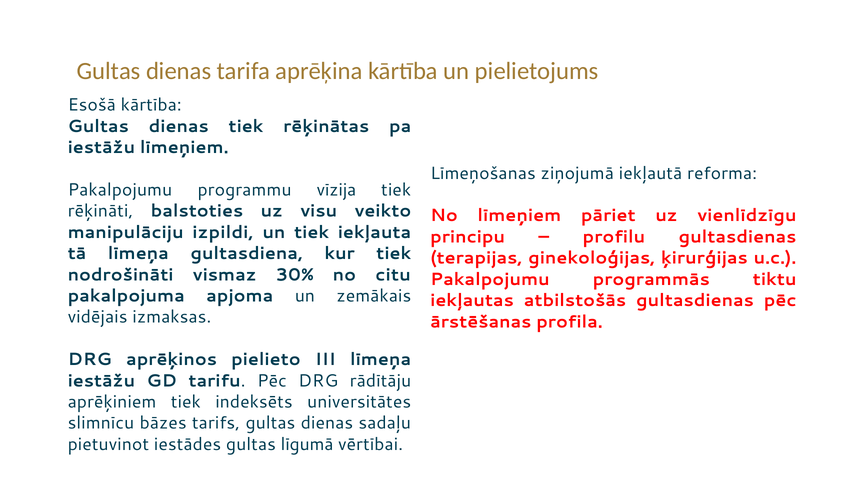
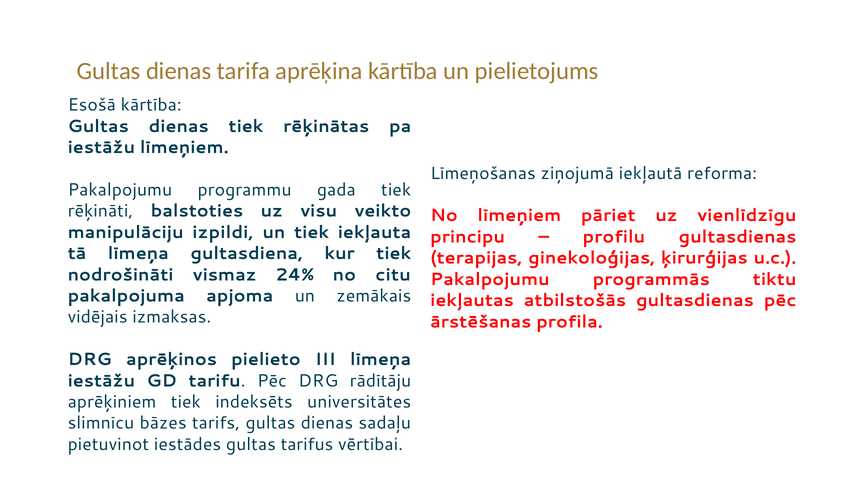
vīzija: vīzija -> gada
30%: 30% -> 24%
līgumā: līgumā -> tarifus
